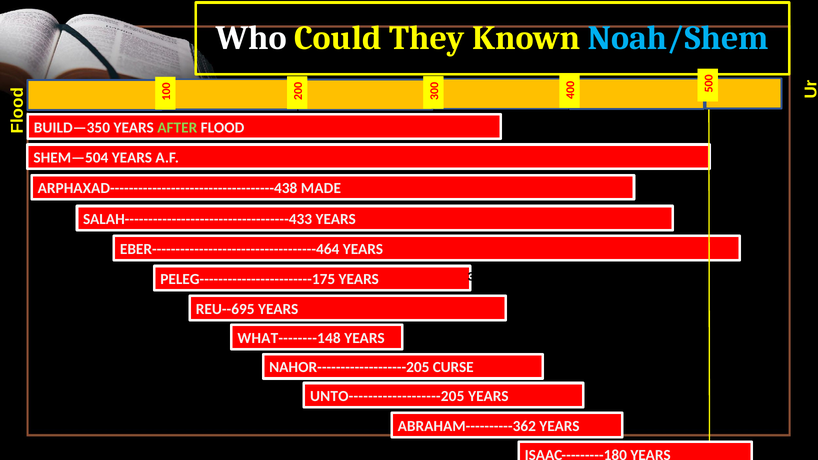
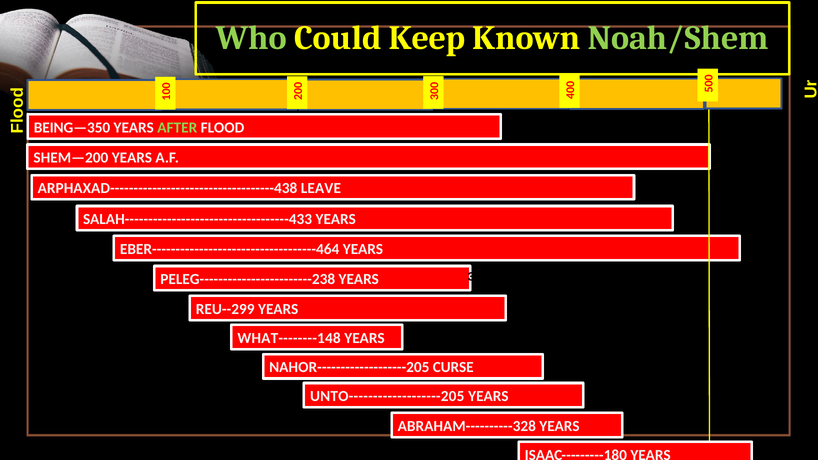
Who colour: white -> light green
They: They -> Keep
Noah/Shem colour: light blue -> light green
BUILD—350: BUILD—350 -> BEING—350
SHEM—504: SHEM—504 -> SHEM—200
MADE: MADE -> LEAVE
PELEG------------------------175: PELEG------------------------175 -> PELEG------------------------238
REU--695: REU--695 -> REU--299
ABRAHAM----------362: ABRAHAM----------362 -> ABRAHAM----------328
